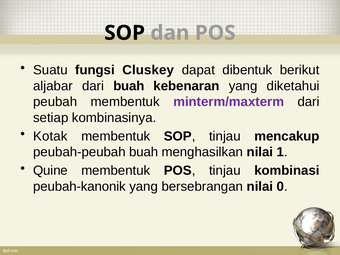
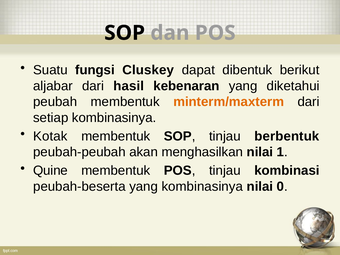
dari buah: buah -> hasil
minterm/maxterm colour: purple -> orange
mencakup: mencakup -> berbentuk
peubah-peubah buah: buah -> akan
peubah-kanonik: peubah-kanonik -> peubah-beserta
yang bersebrangan: bersebrangan -> kombinasinya
